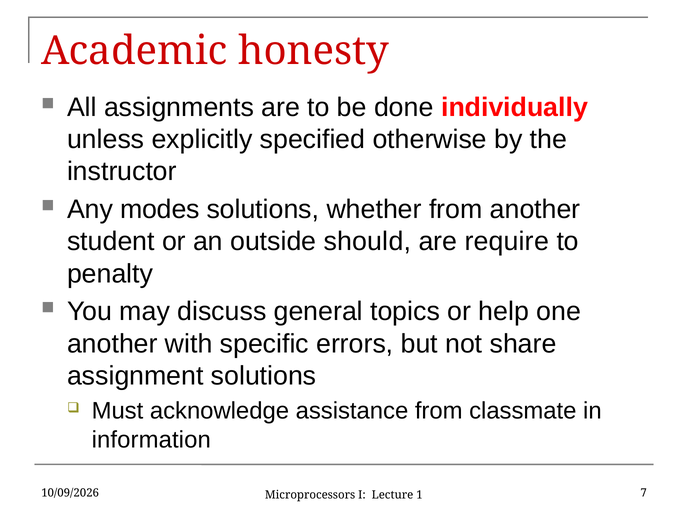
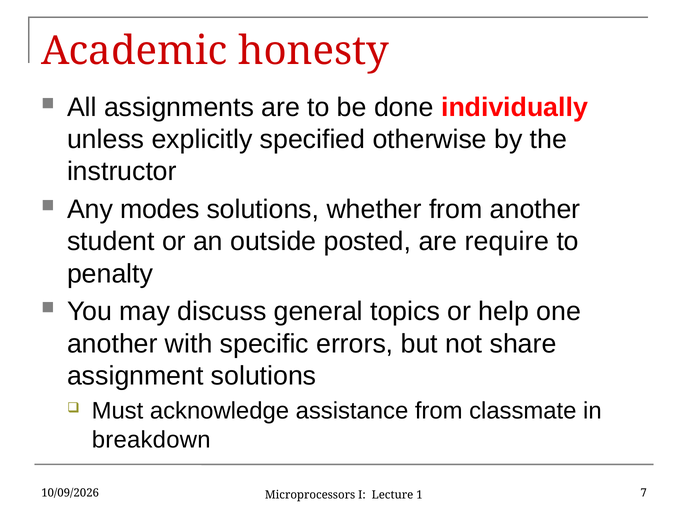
should: should -> posted
information: information -> breakdown
